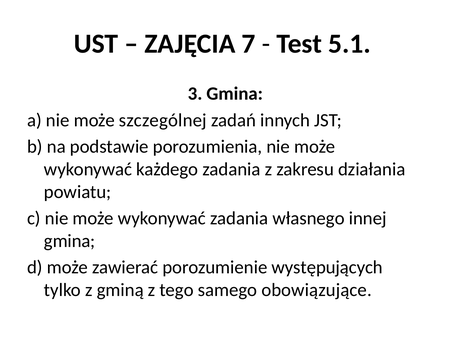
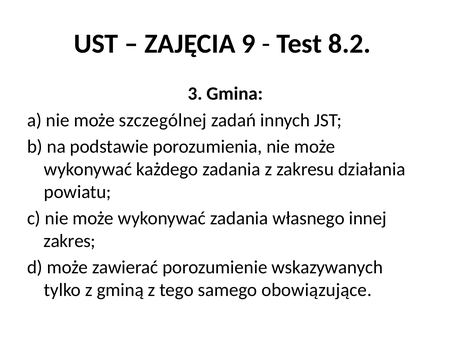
7: 7 -> 9
5.1: 5.1 -> 8.2
gmina at (70, 241): gmina -> zakres
występujących: występujących -> wskazywanych
